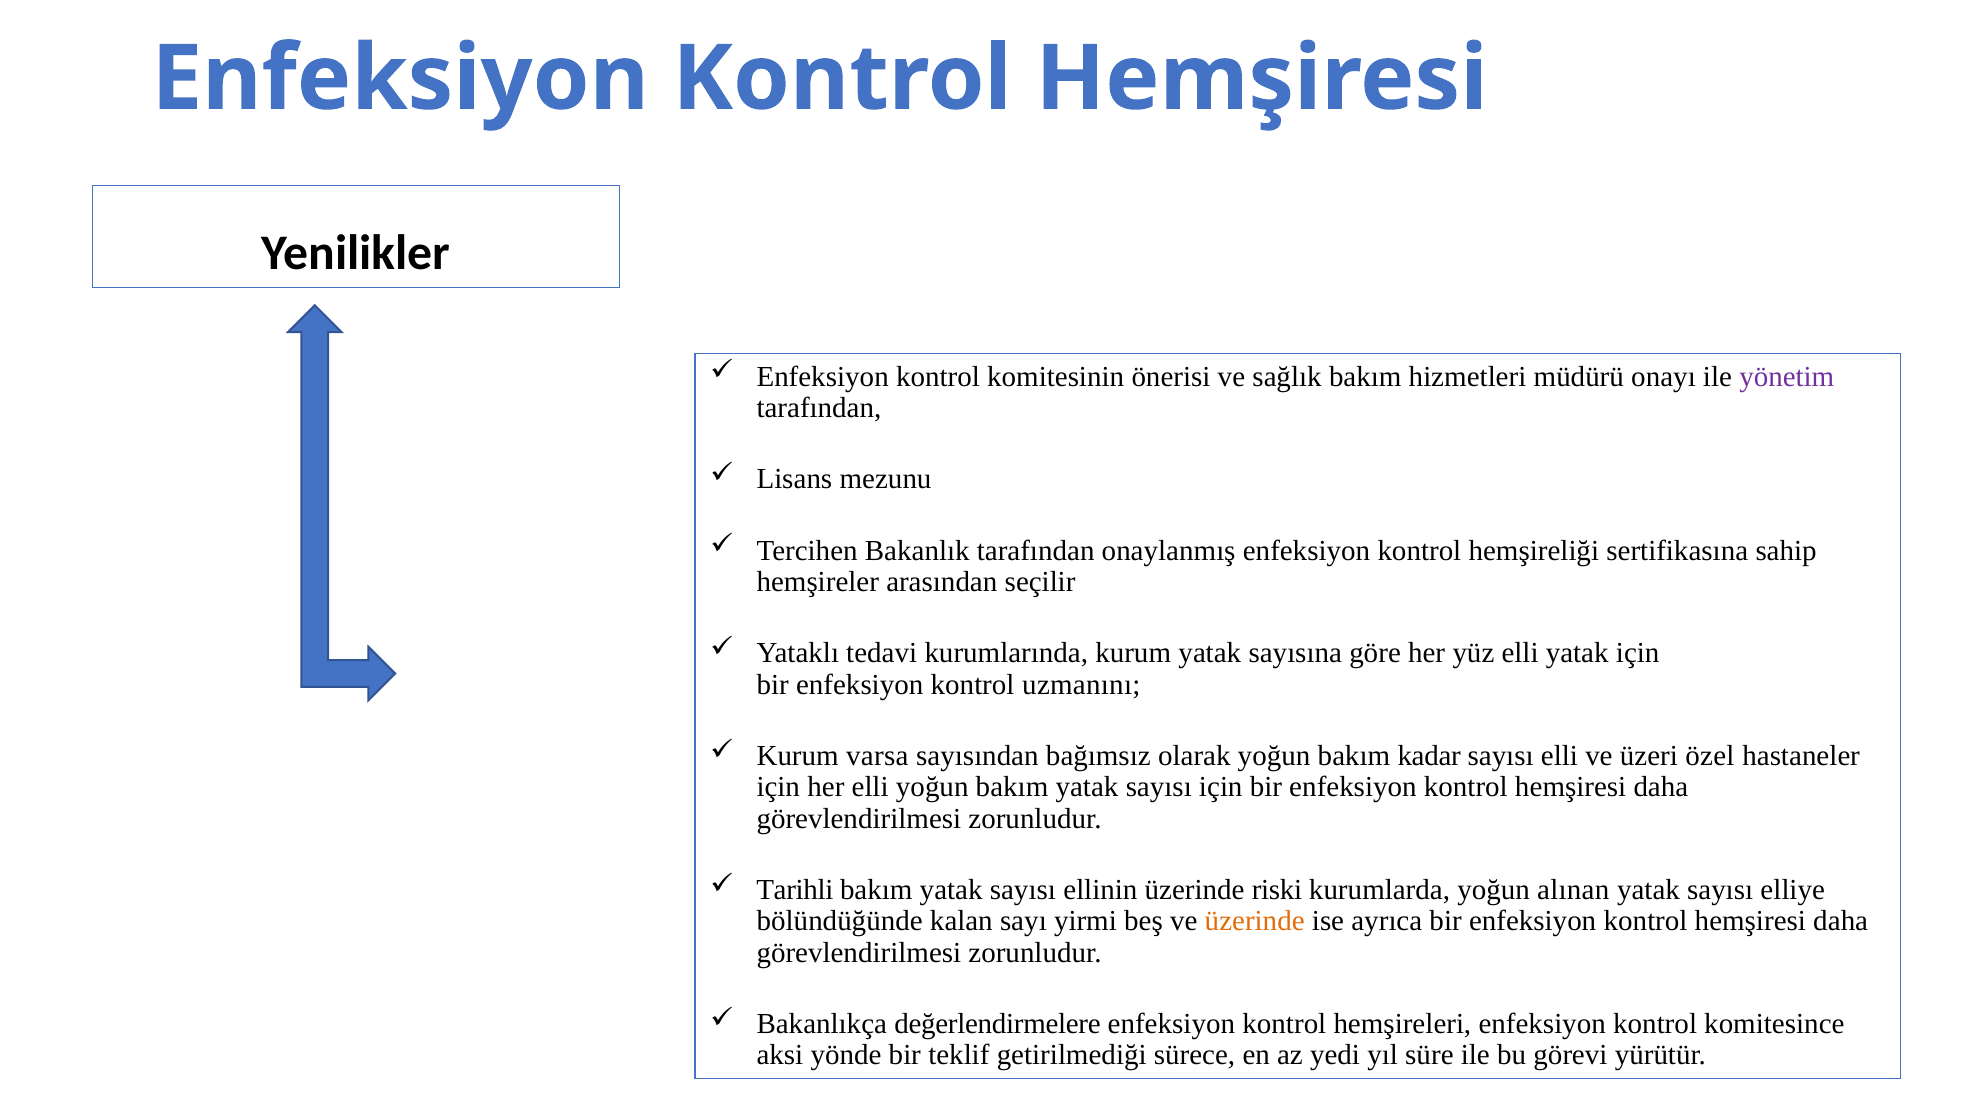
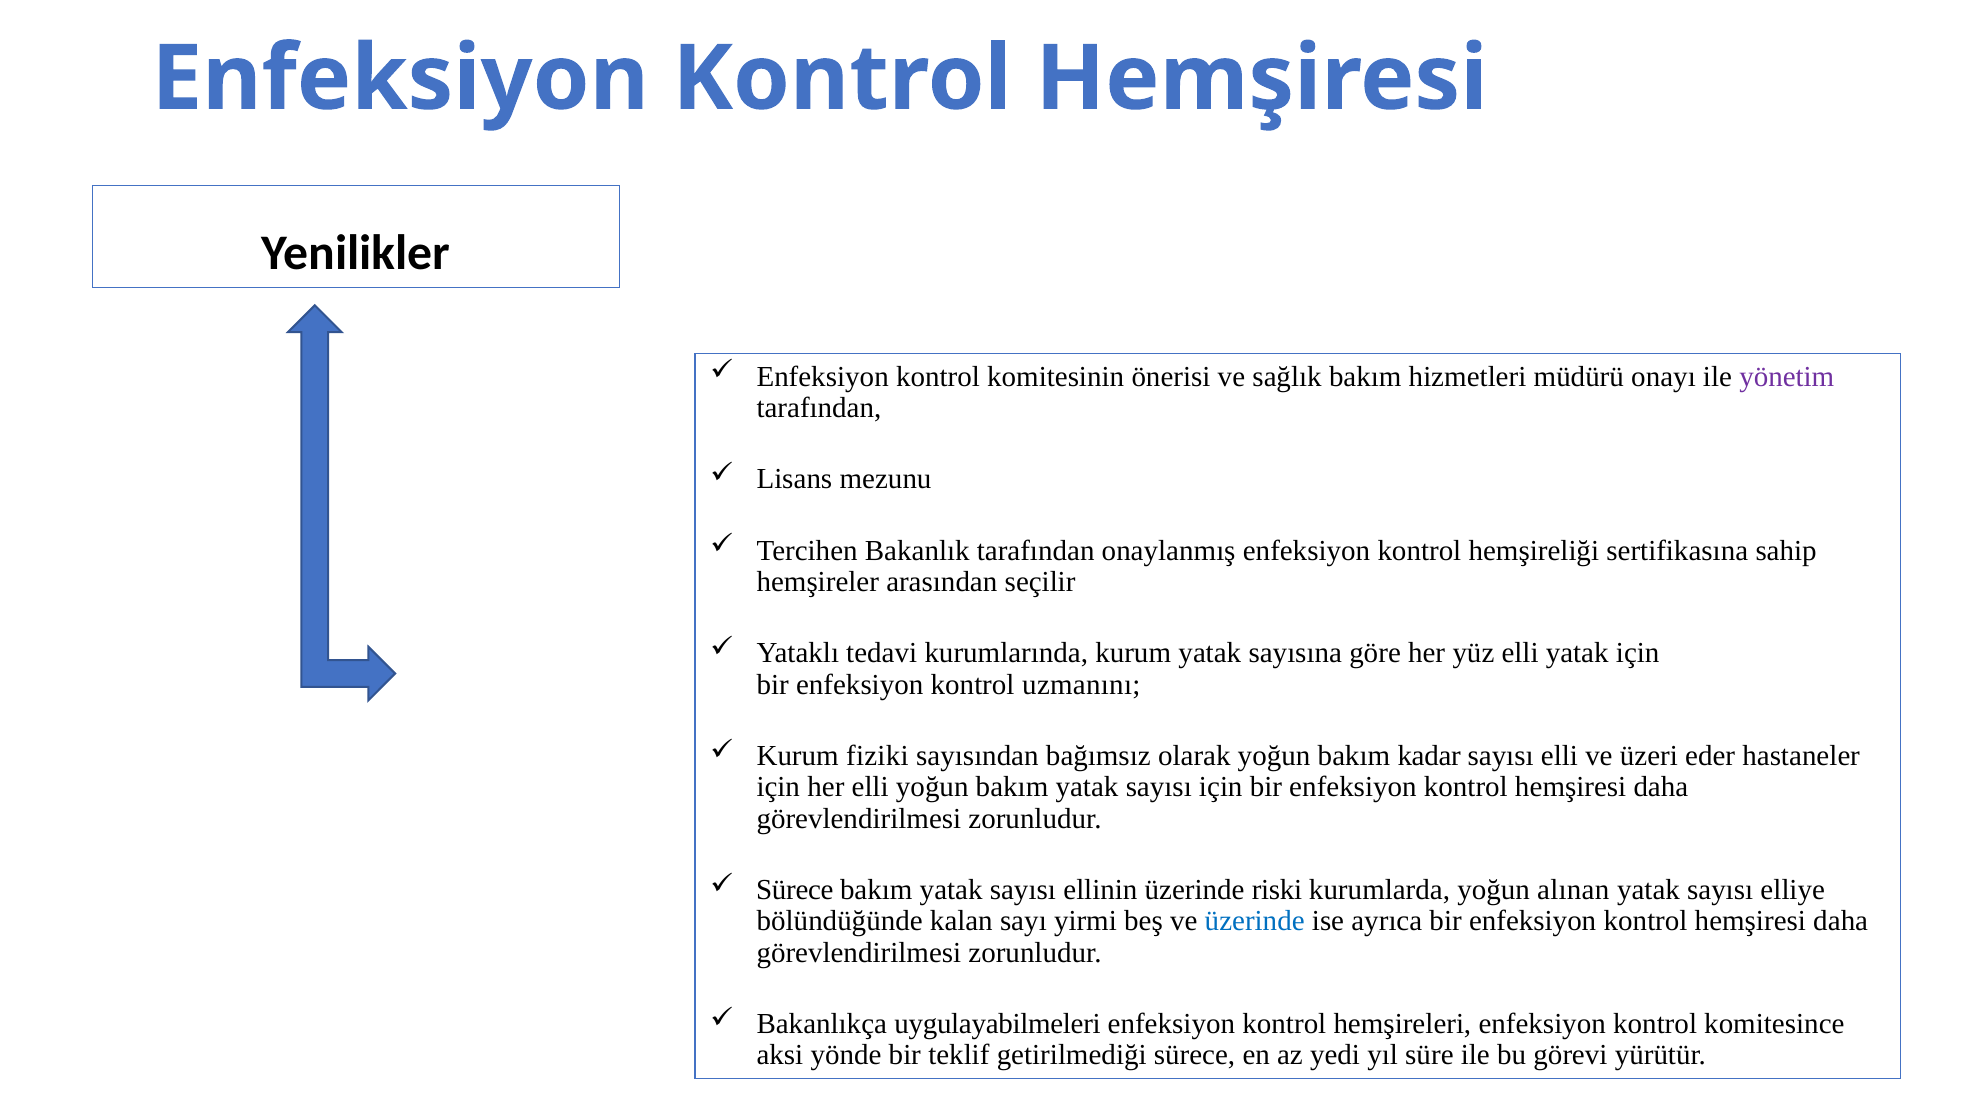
varsa: varsa -> fiziki
özel: özel -> eder
Tarihli at (795, 890): Tarihli -> Sürece
üzerinde at (1255, 921) colour: orange -> blue
değerlendirmelere: değerlendirmelere -> uygulayabilmeleri
